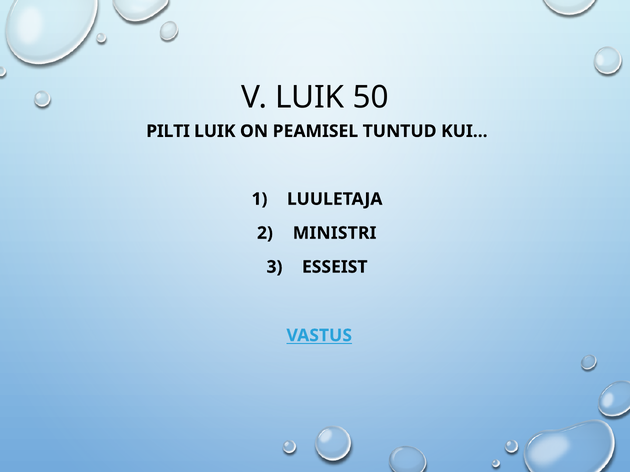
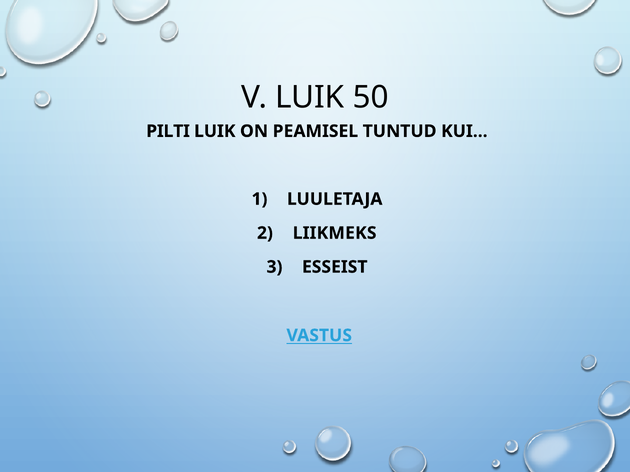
MINISTRI: MINISTRI -> LIIKMEKS
